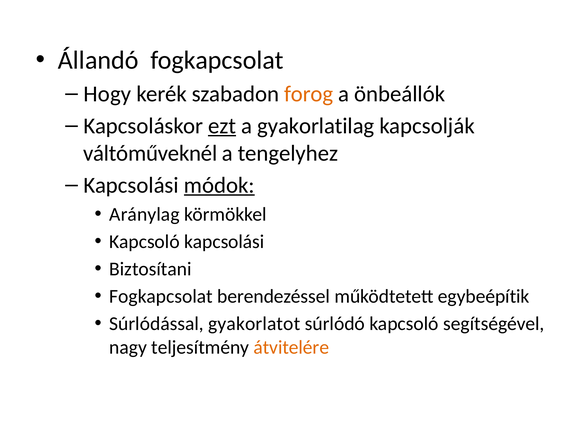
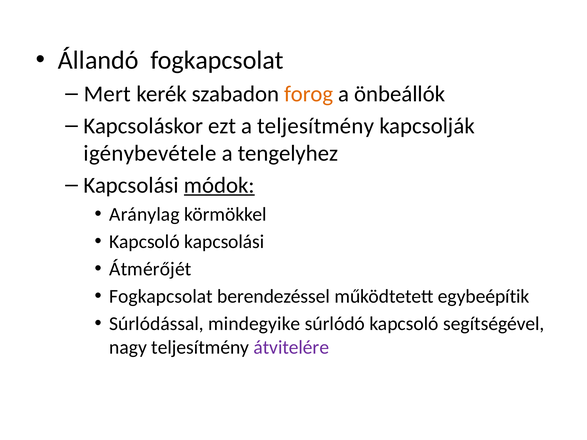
Hogy: Hogy -> Mert
ezt underline: present -> none
a gyakorlatilag: gyakorlatilag -> teljesítmény
váltóműveknél: váltóműveknél -> igénybevétele
Biztosítani: Biztosítani -> Átmérőjét
gyakorlatot: gyakorlatot -> mindegyike
átvitelére colour: orange -> purple
